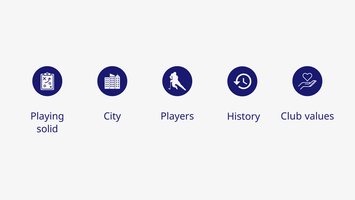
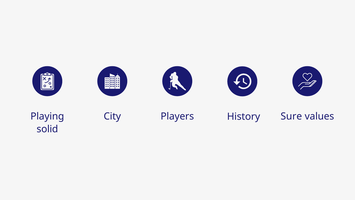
Club: Club -> Sure
